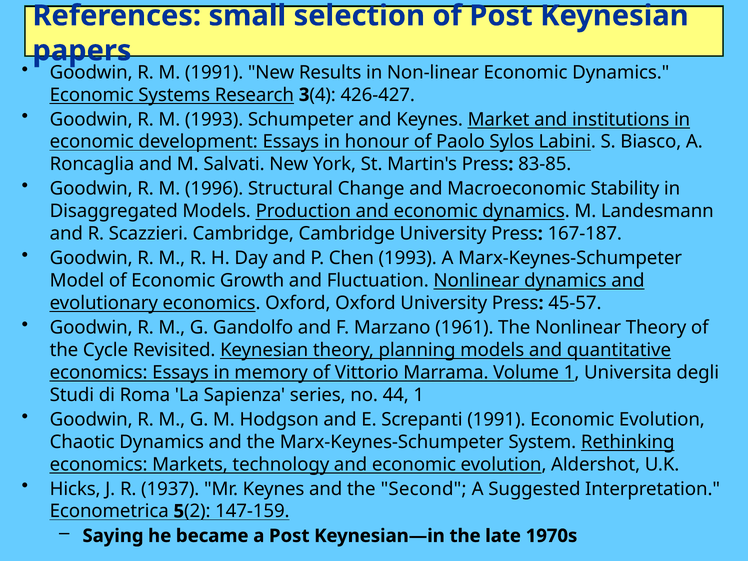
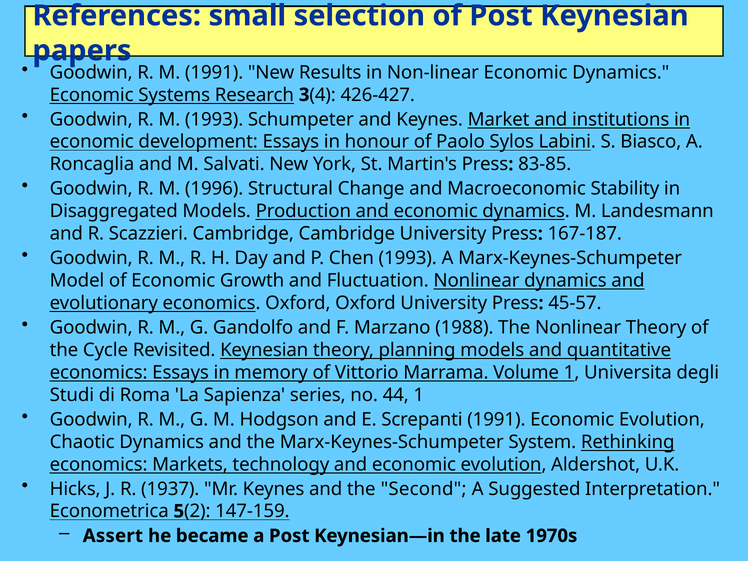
1961: 1961 -> 1988
Saying: Saying -> Assert
